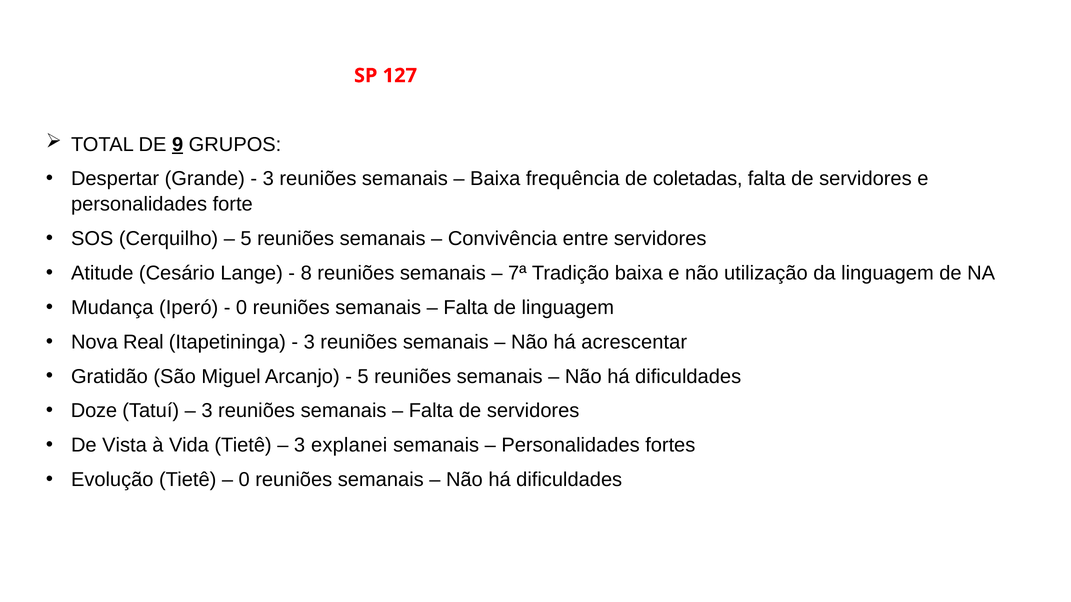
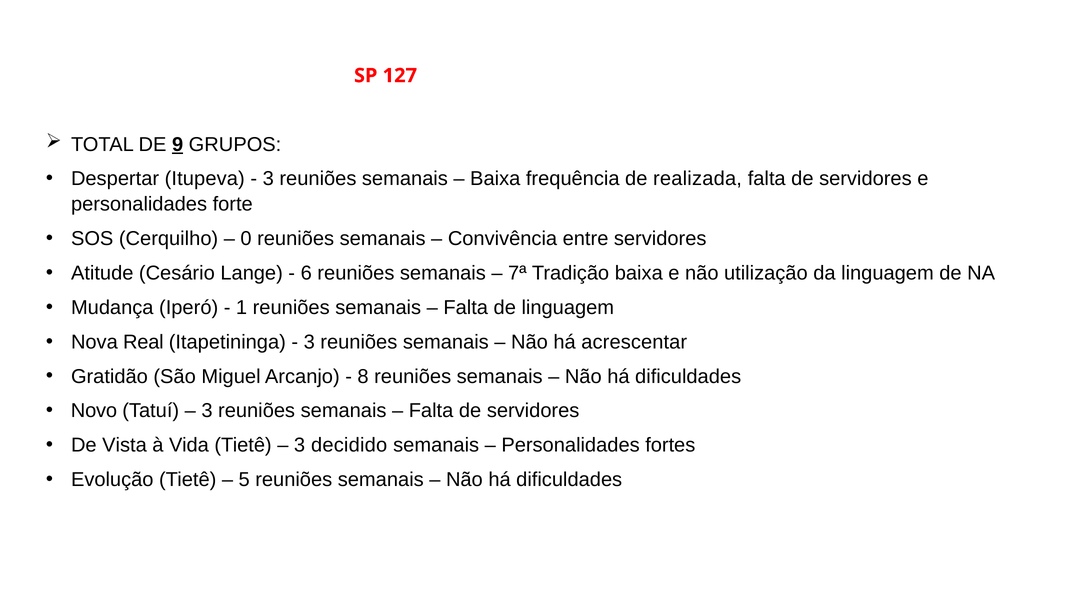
Grande: Grande -> Itupeva
coletadas: coletadas -> realizada
5 at (246, 239): 5 -> 0
8: 8 -> 6
0 at (242, 308): 0 -> 1
5 at (363, 377): 5 -> 8
Doze: Doze -> Novo
explanei: explanei -> decidido
0 at (244, 480): 0 -> 5
